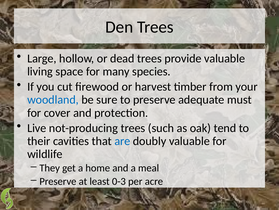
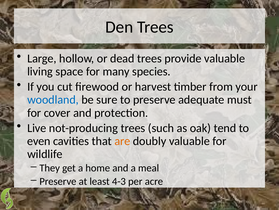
their: their -> even
are colour: blue -> orange
0-3: 0-3 -> 4-3
